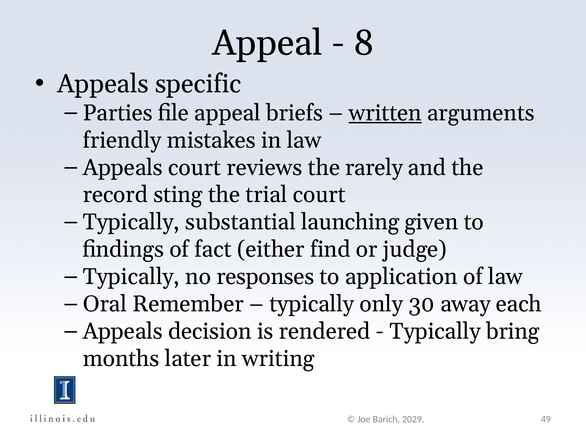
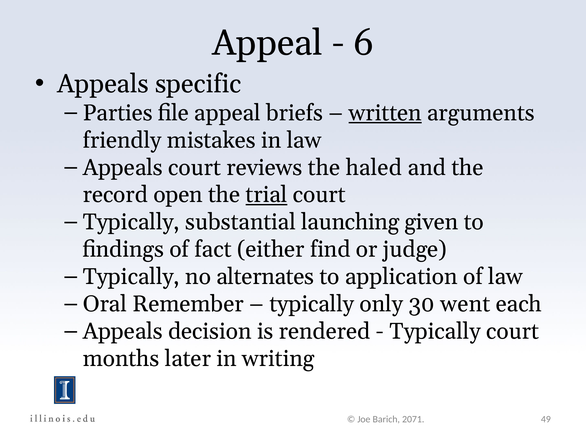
8: 8 -> 6
rarely: rarely -> haled
sting: sting -> open
trial underline: none -> present
responses: responses -> alternates
away: away -> went
Typically bring: bring -> court
2029: 2029 -> 2071
